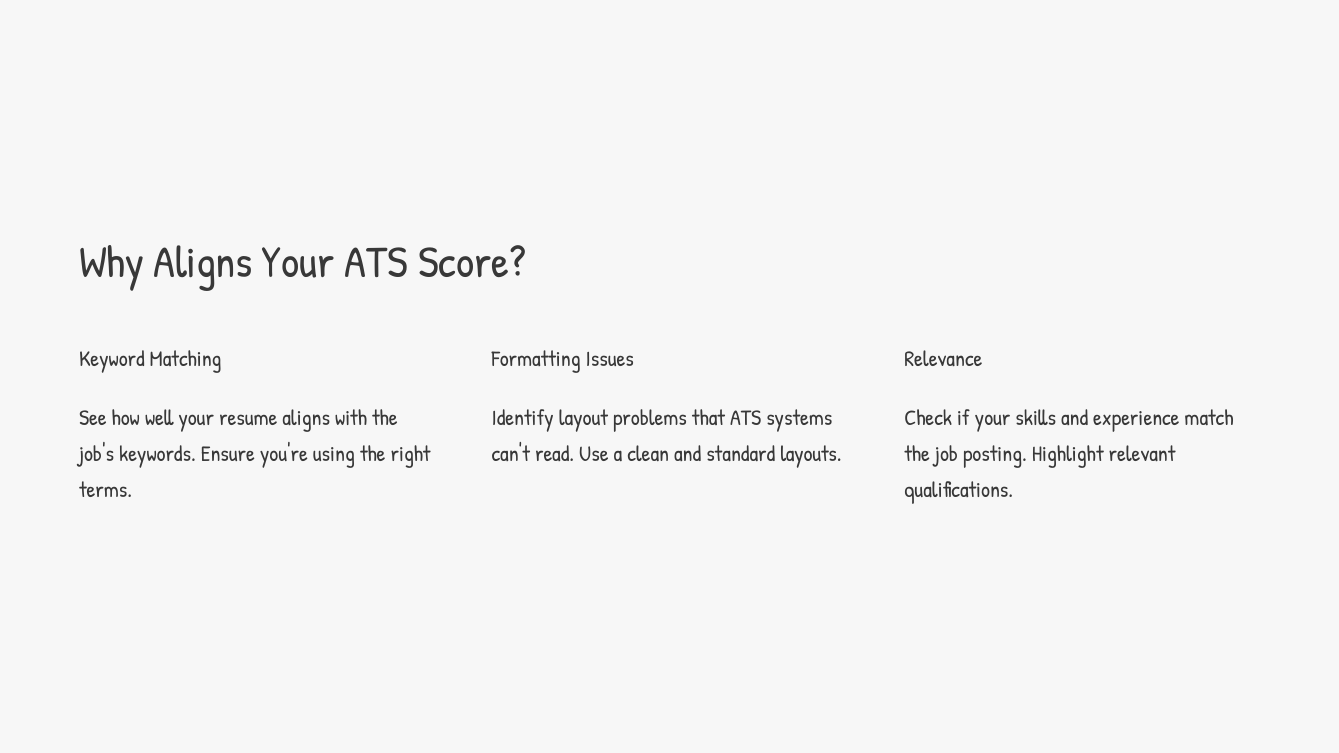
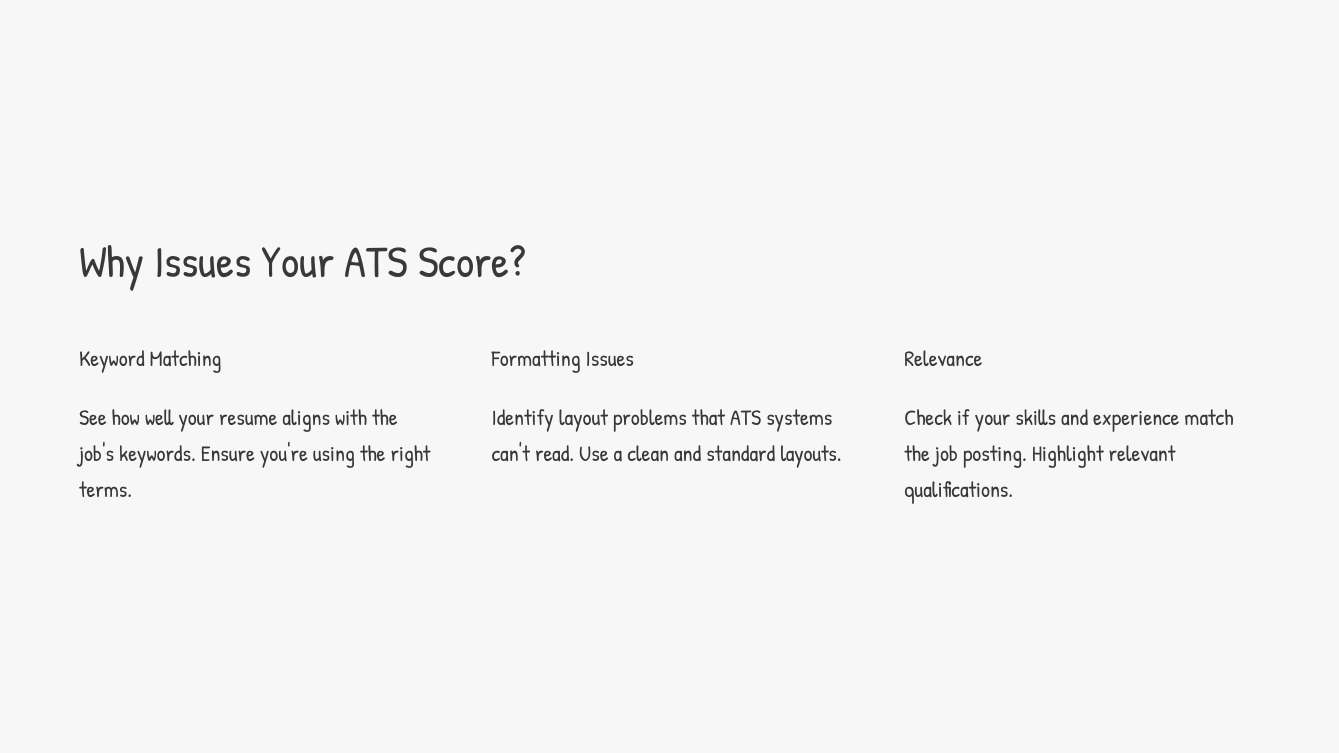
Why Aligns: Aligns -> Issues
